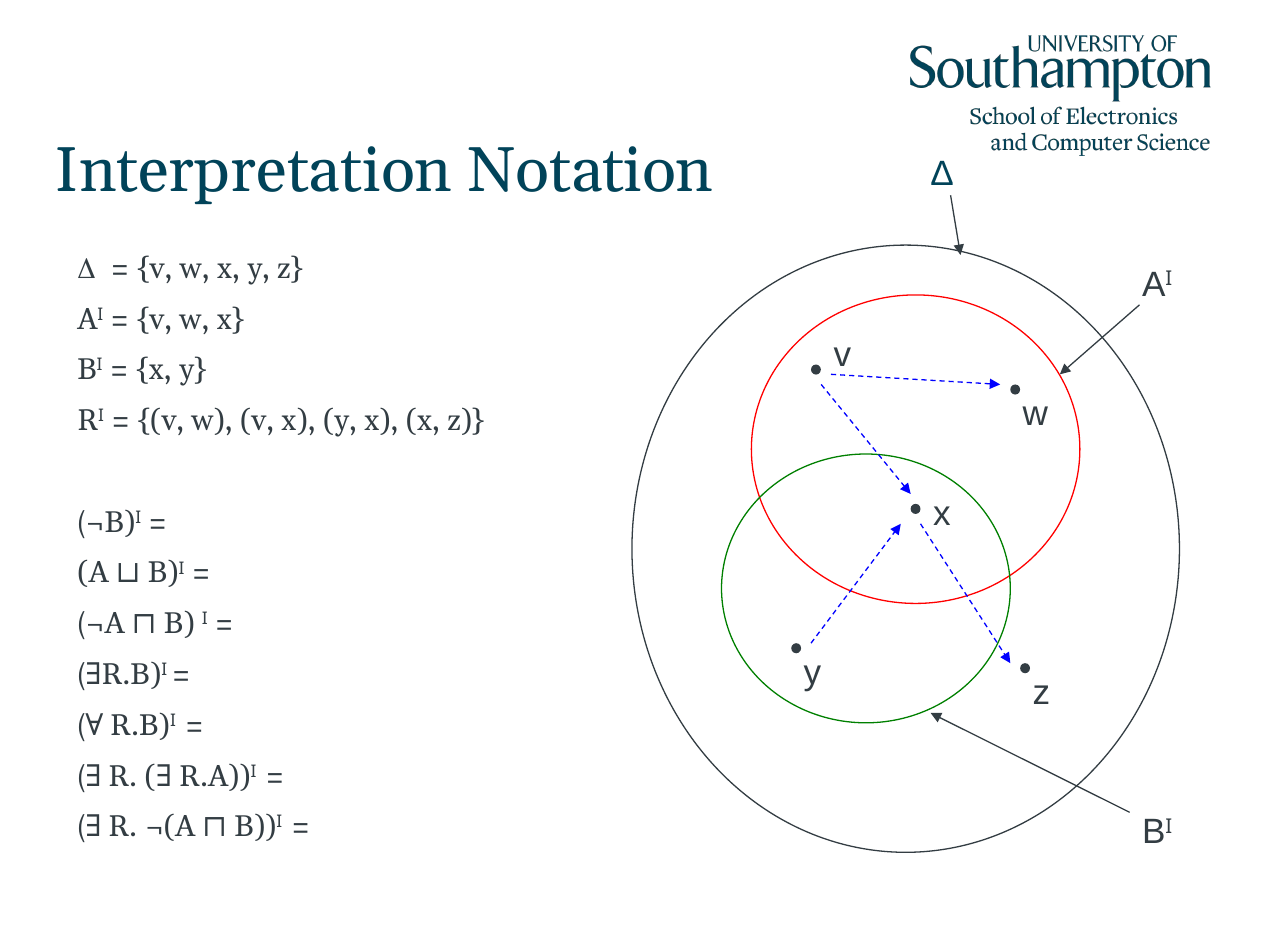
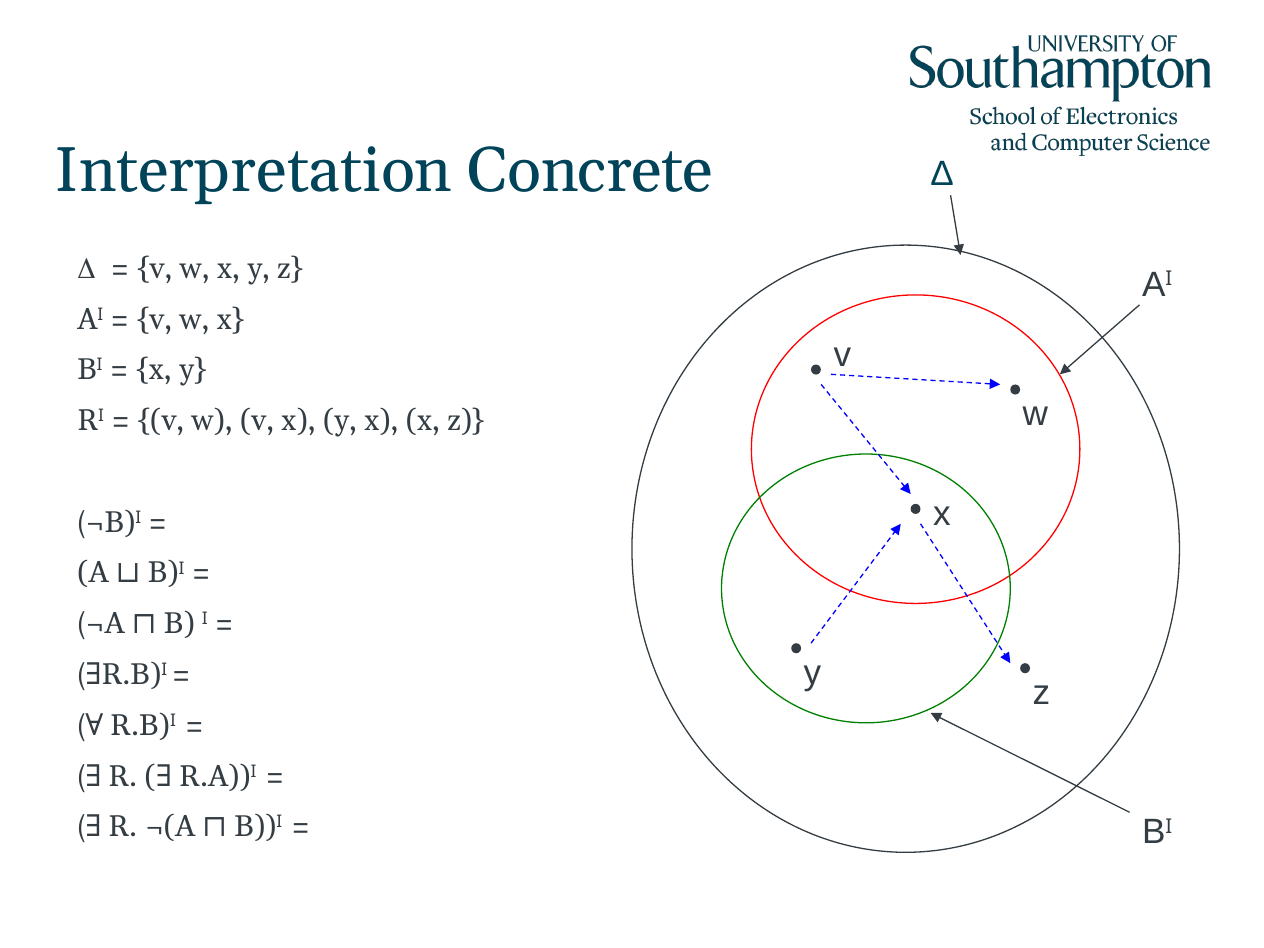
Notation: Notation -> Concrete
